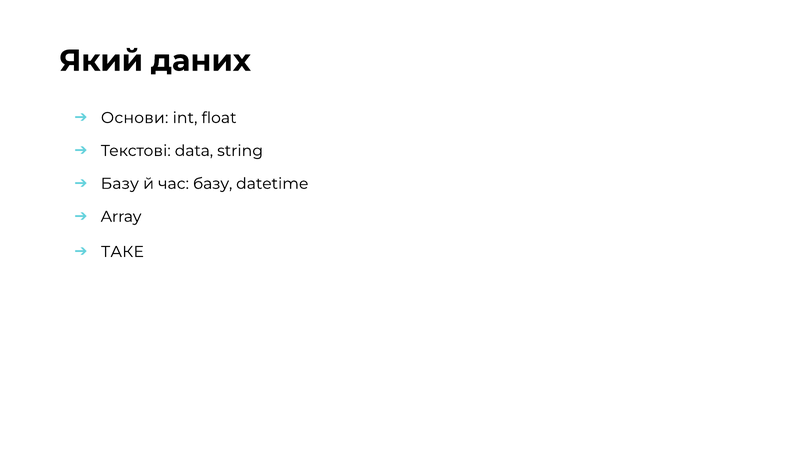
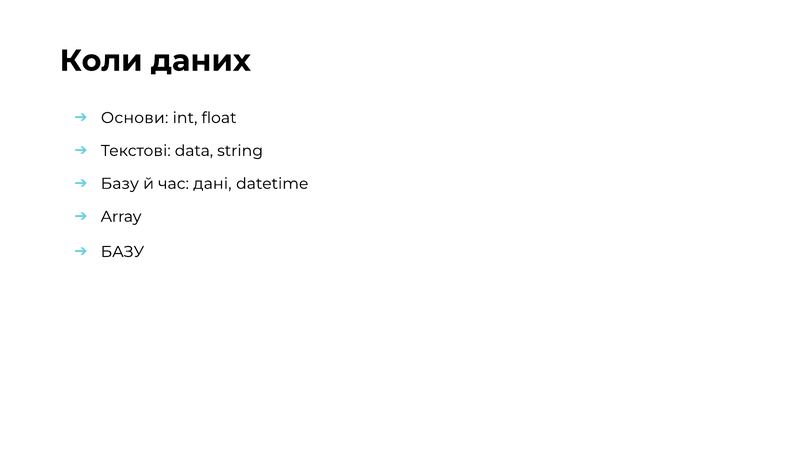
Який: Який -> Коли
час базу: базу -> дані
ТАКЕ at (122, 251): ТАКЕ -> БАЗУ
